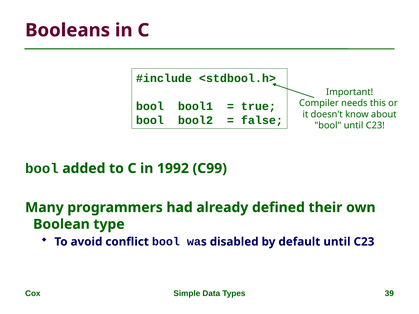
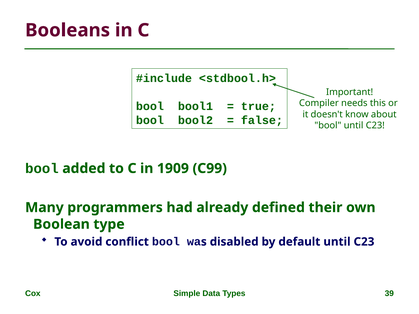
1992: 1992 -> 1909
